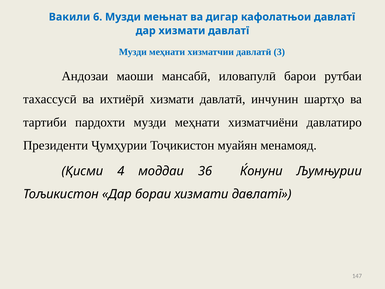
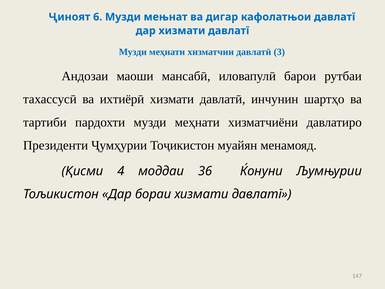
Вакили: Вакили -> Ҷиноят
